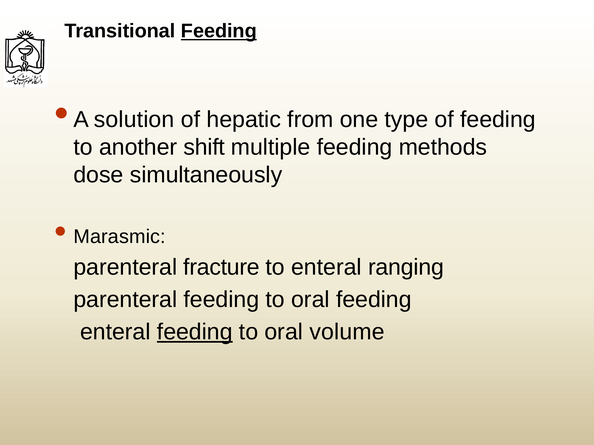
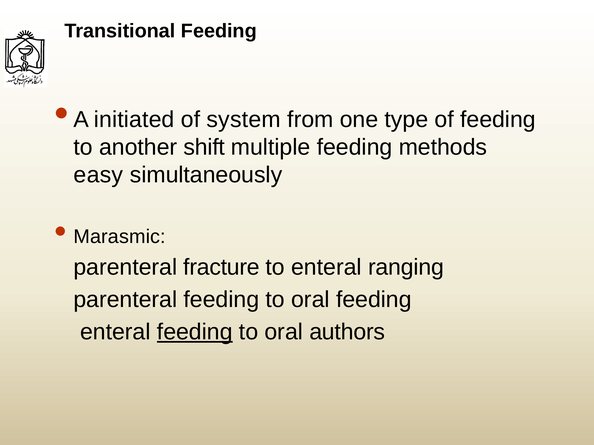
Feeding at (219, 31) underline: present -> none
solution: solution -> initiated
hepatic: hepatic -> system
dose: dose -> easy
volume: volume -> authors
